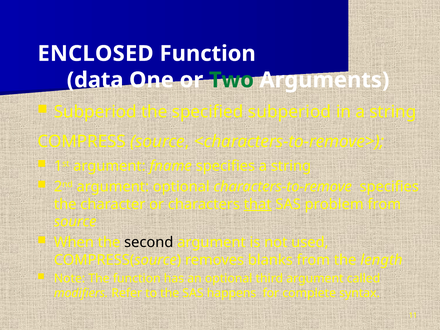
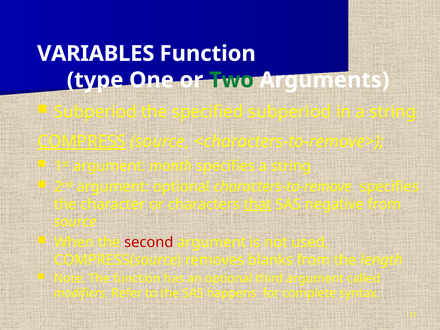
ENCLOSED: ENCLOSED -> VARIABLES
data: data -> type
COMPRESS underline: none -> present
fname: fname -> month
problem: problem -> negative
second colour: black -> red
